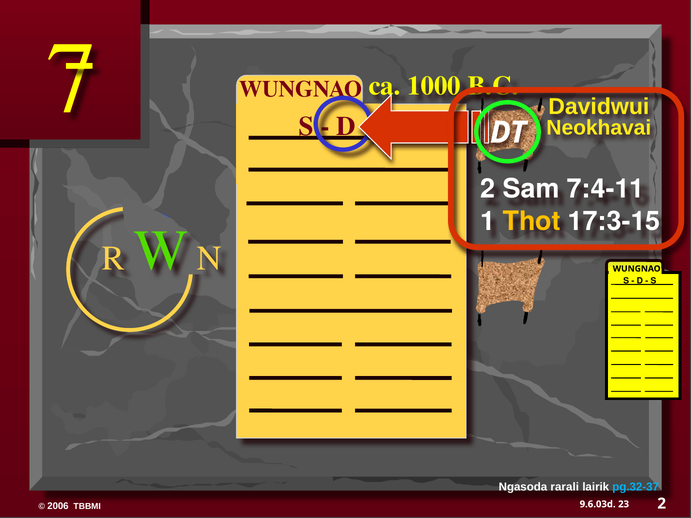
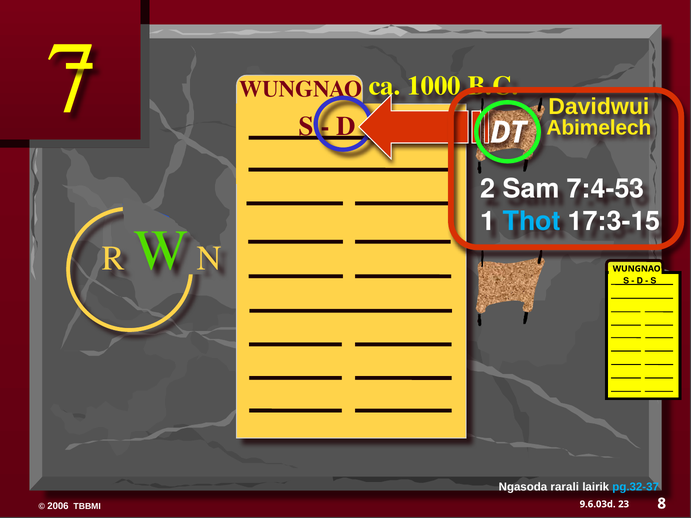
Neokhavai: Neokhavai -> Abimelech
7:4-11: 7:4-11 -> 7:4-53
Thot colour: yellow -> light blue
23 2: 2 -> 8
